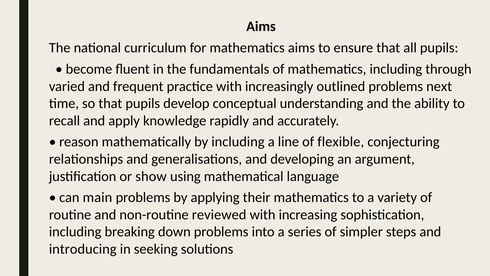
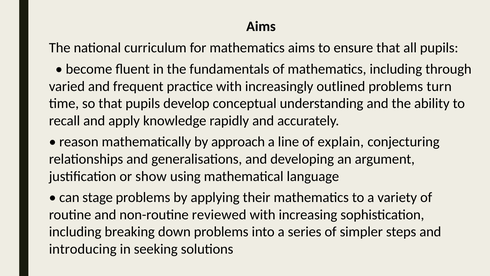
next: next -> turn
by including: including -> approach
flexible: flexible -> explain
main: main -> stage
